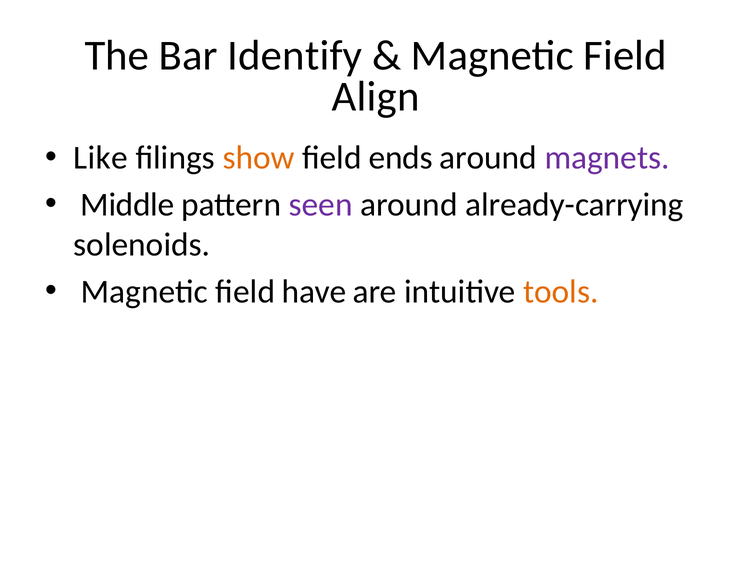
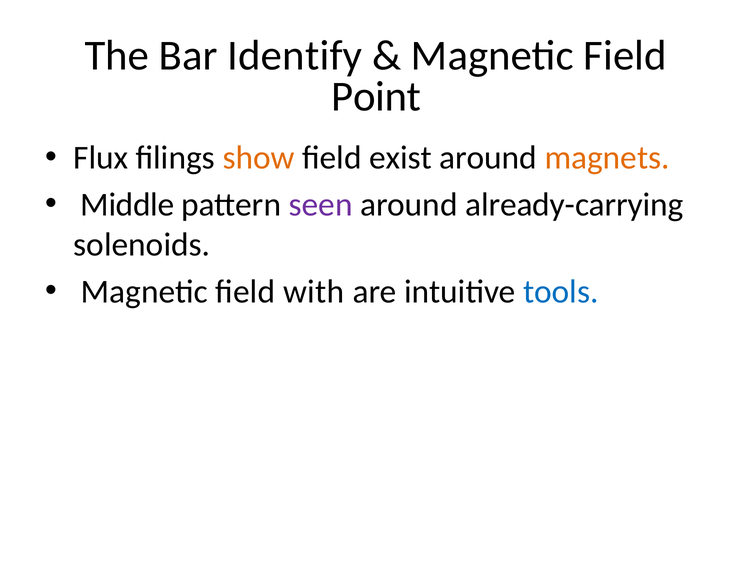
Align: Align -> Point
Like: Like -> Flux
ends: ends -> exist
magnets colour: purple -> orange
have: have -> with
tools colour: orange -> blue
